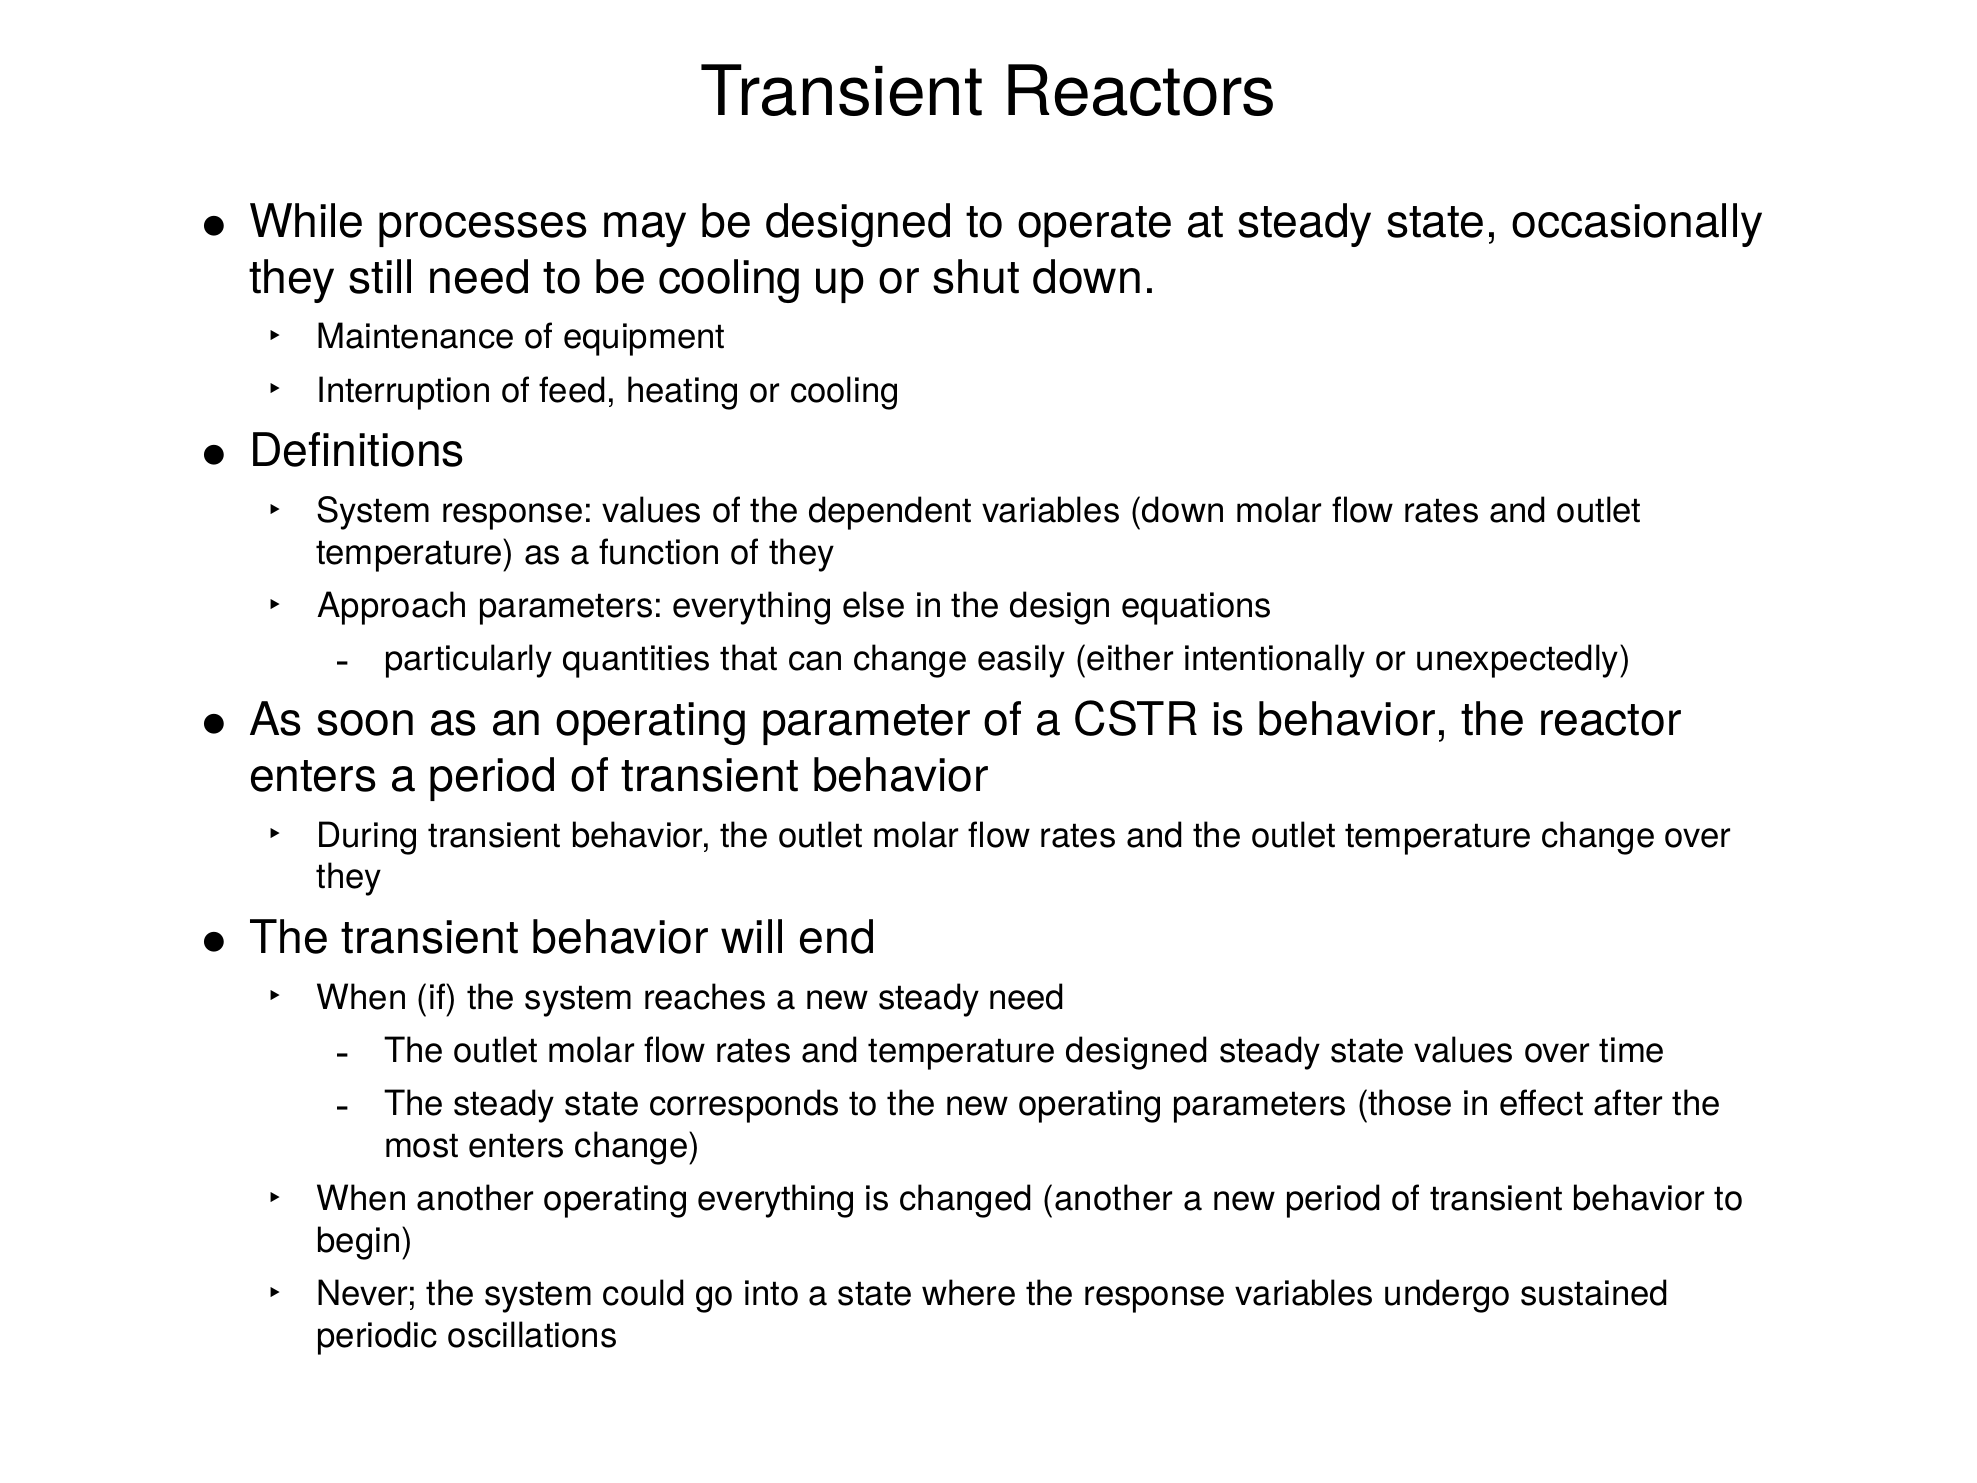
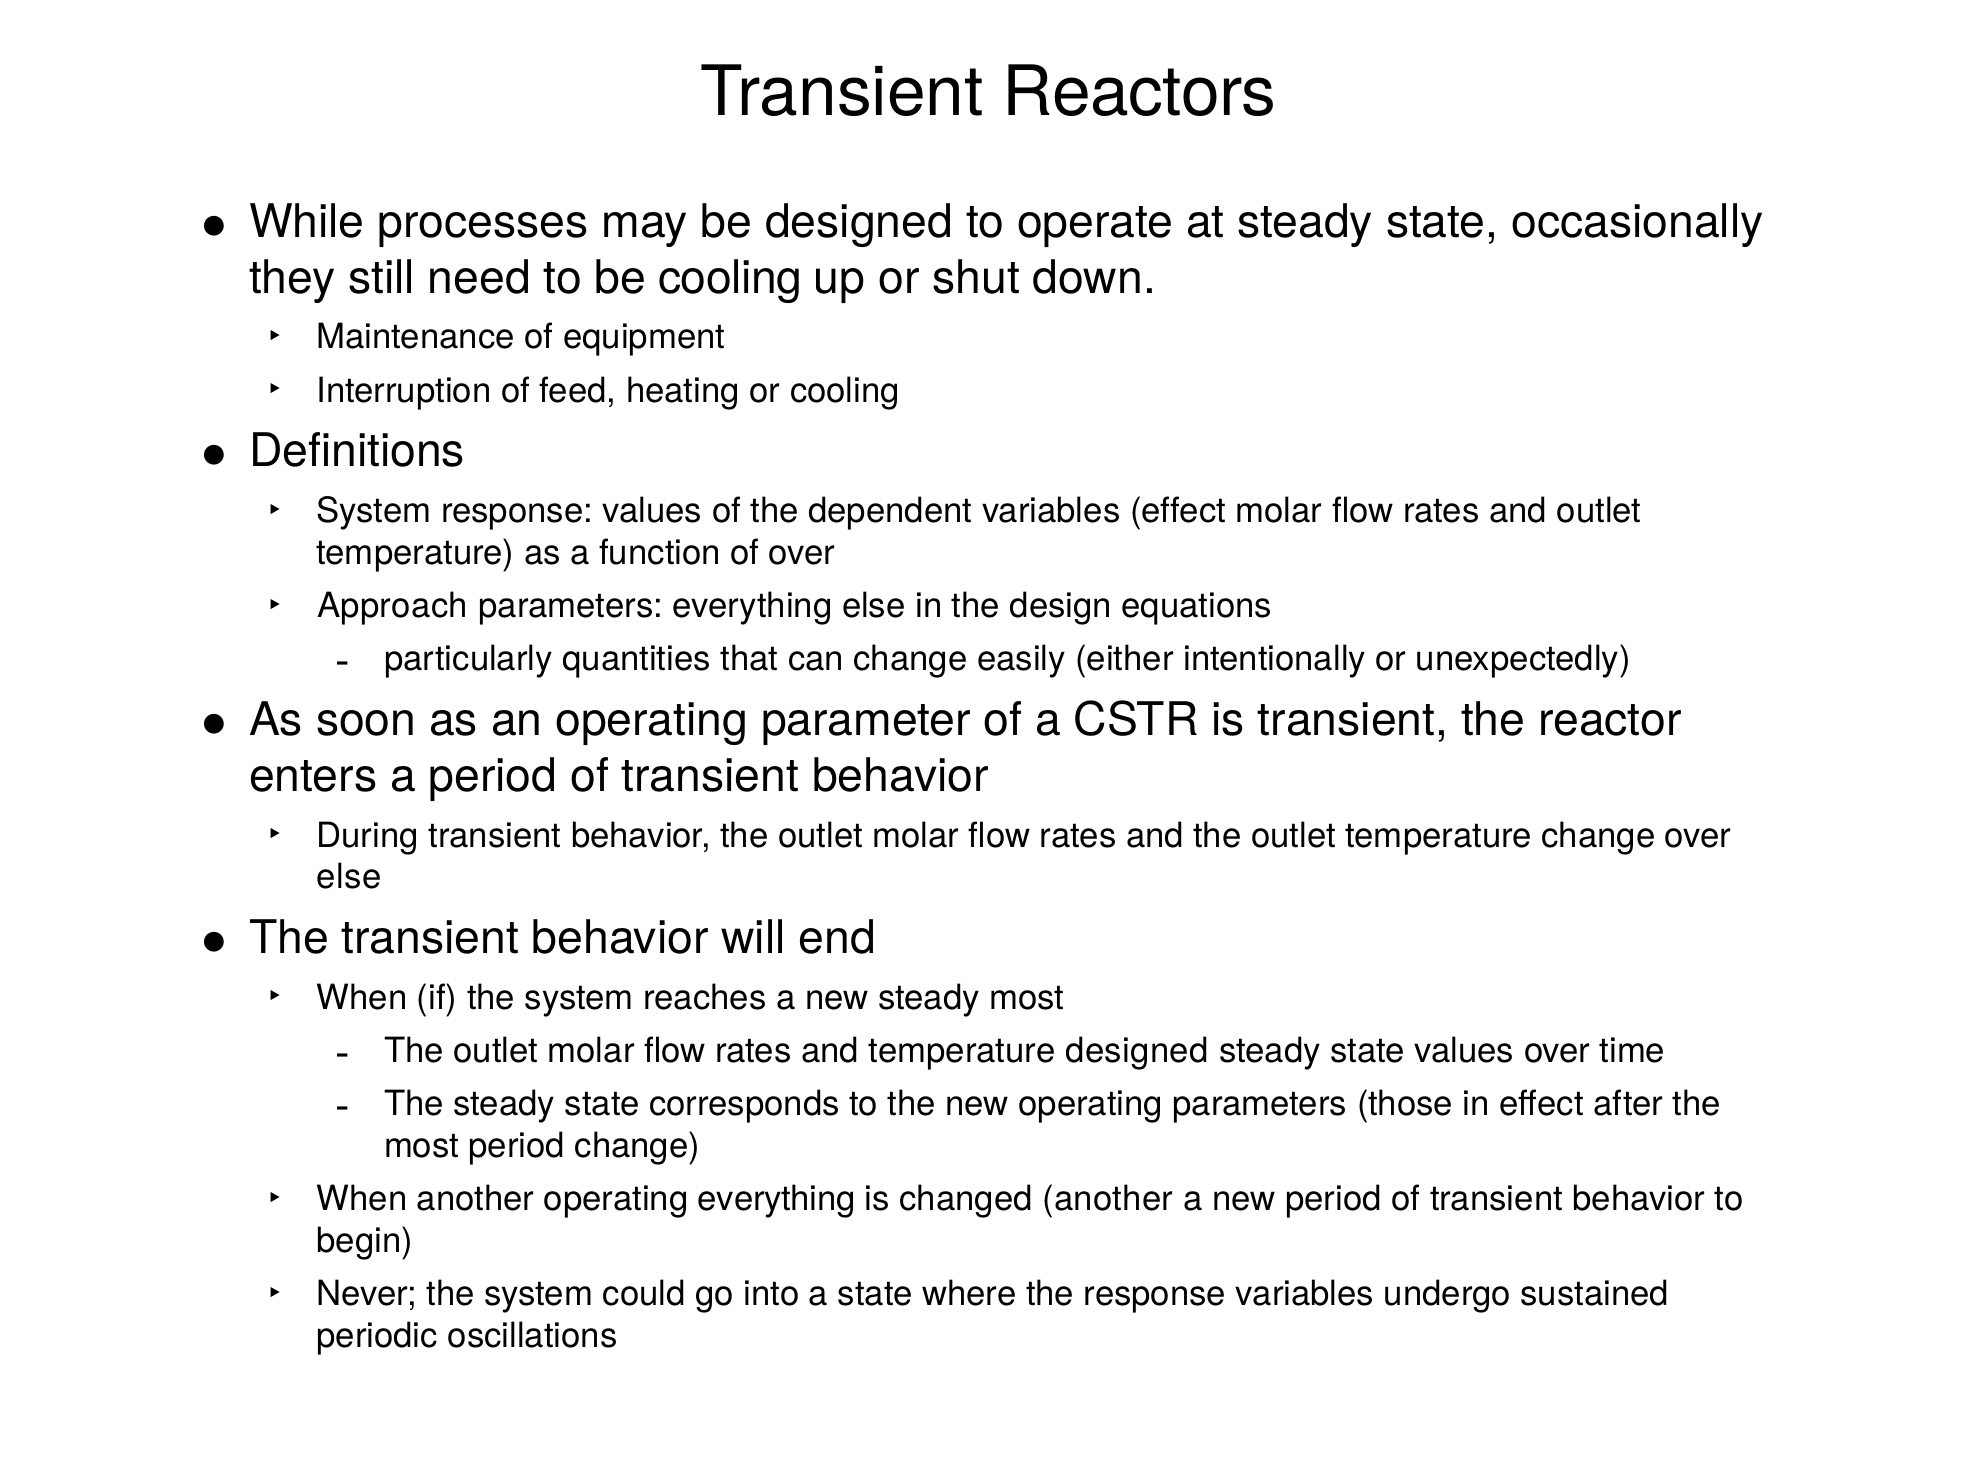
variables down: down -> effect
of they: they -> over
is behavior: behavior -> transient
they at (349, 877): they -> else
steady need: need -> most
most enters: enters -> period
